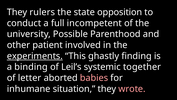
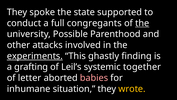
rulers: rulers -> spoke
opposition: opposition -> supported
incompetent: incompetent -> congregants
the at (142, 23) underline: none -> present
patient: patient -> attacks
binding: binding -> grafting
wrote colour: pink -> yellow
